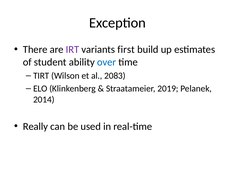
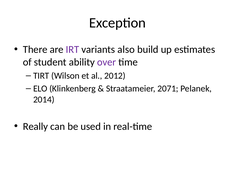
first: first -> also
over colour: blue -> purple
2083: 2083 -> 2012
2019: 2019 -> 2071
